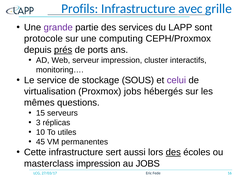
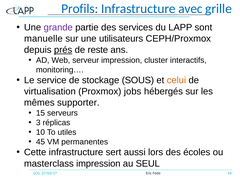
protocole: protocole -> manuelle
computing: computing -> utilisateurs
ports: ports -> reste
celui colour: purple -> orange
questions: questions -> supporter
des at (173, 152) underline: present -> none
au JOBS: JOBS -> SEUL
